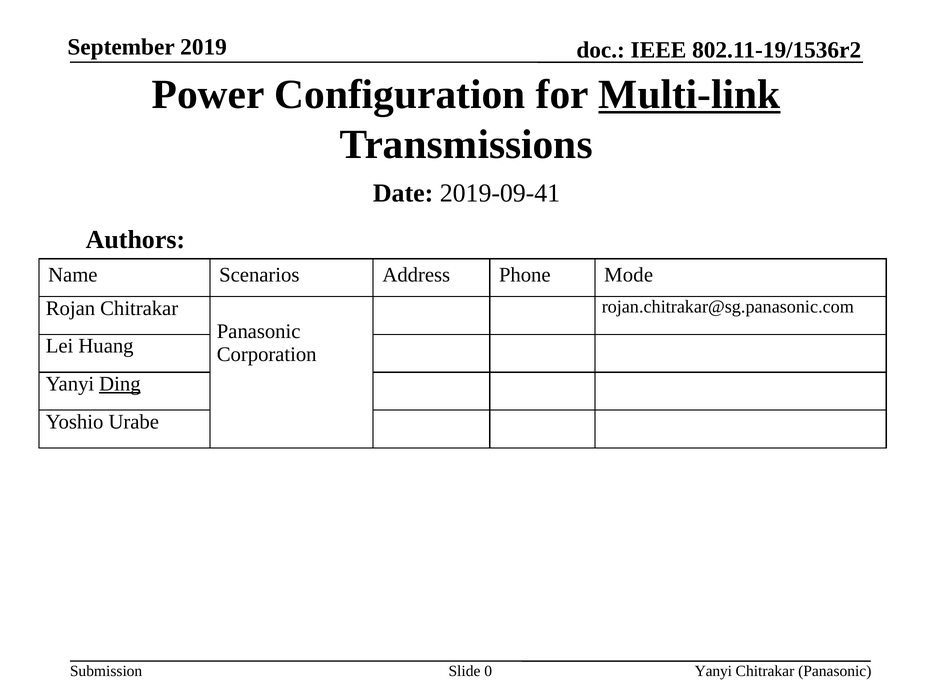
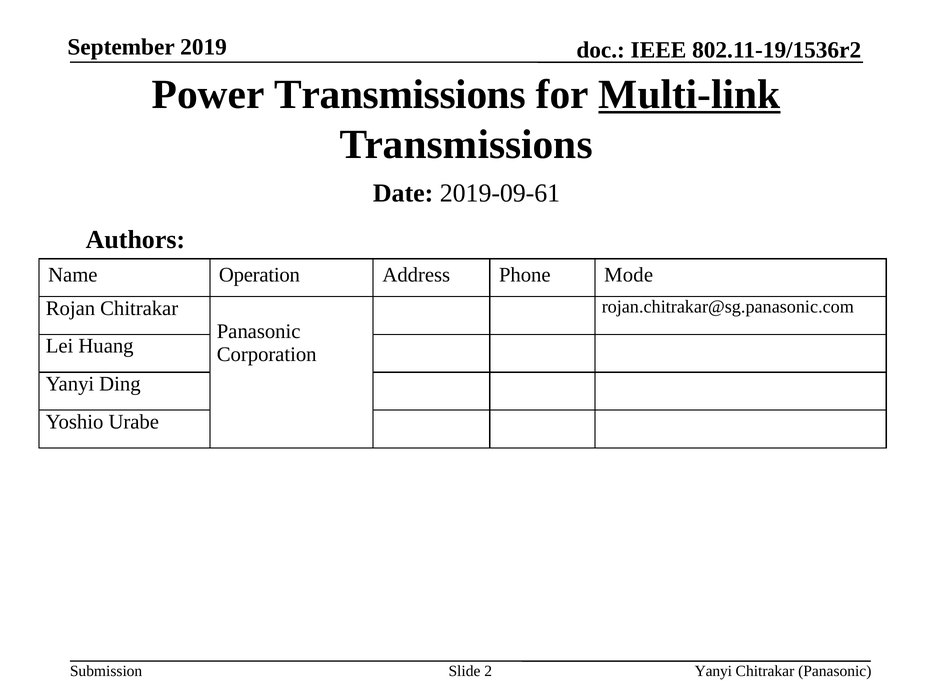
Power Configuration: Configuration -> Transmissions
2019-09-41: 2019-09-41 -> 2019-09-61
Scenarios: Scenarios -> Operation
Ding underline: present -> none
0: 0 -> 2
